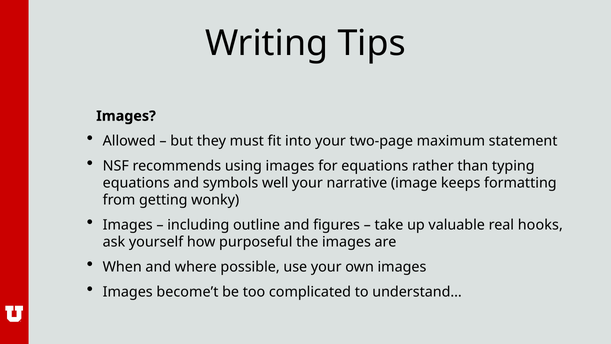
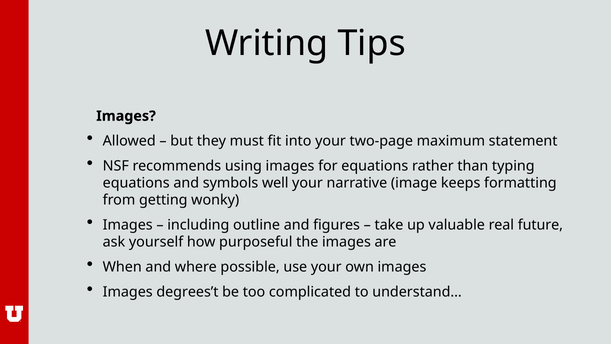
hooks: hooks -> future
become’t: become’t -> degrees’t
